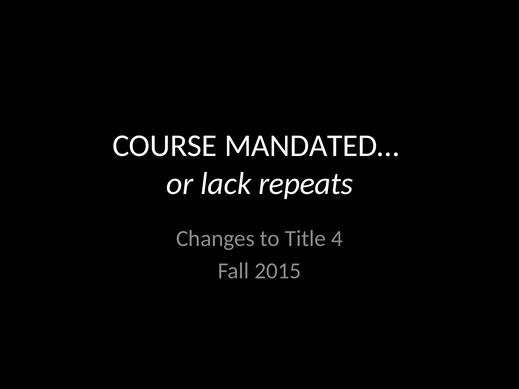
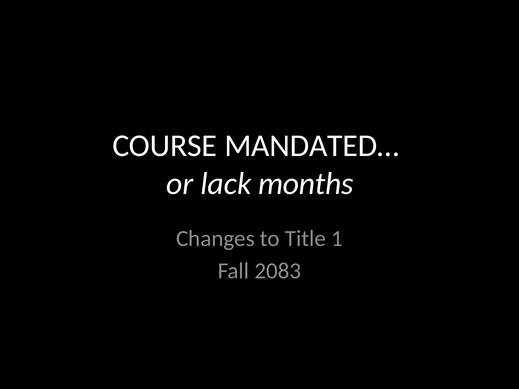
repeats: repeats -> months
4: 4 -> 1
2015: 2015 -> 2083
